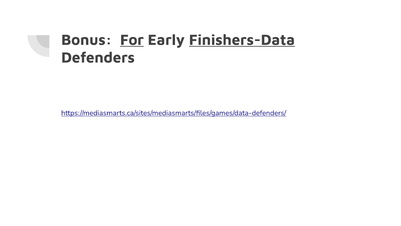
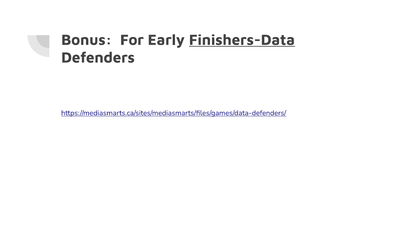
For underline: present -> none
